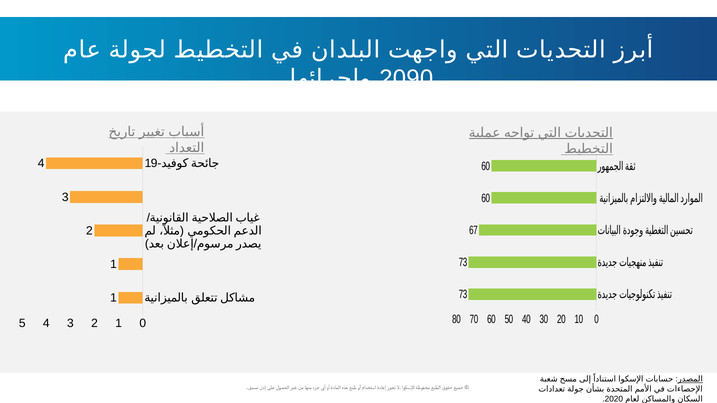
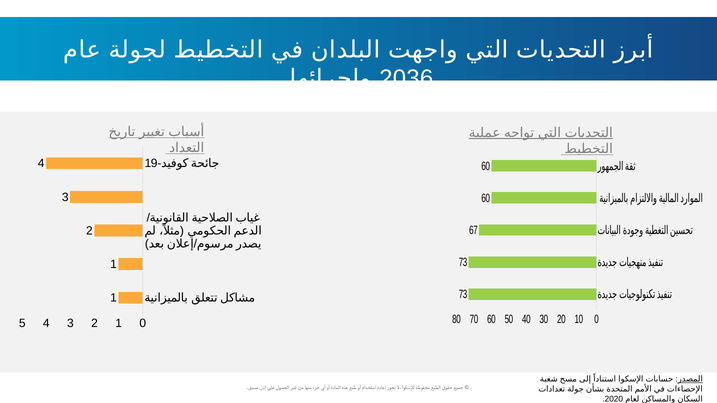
2090: 2090 -> 2036
